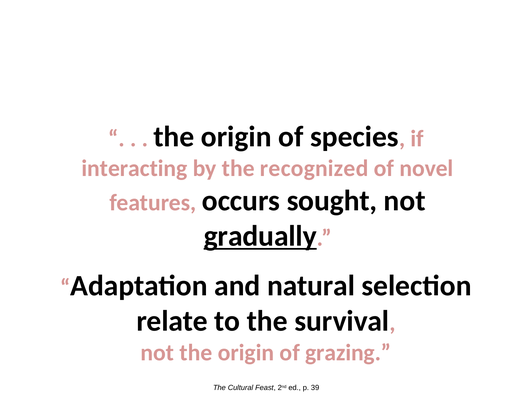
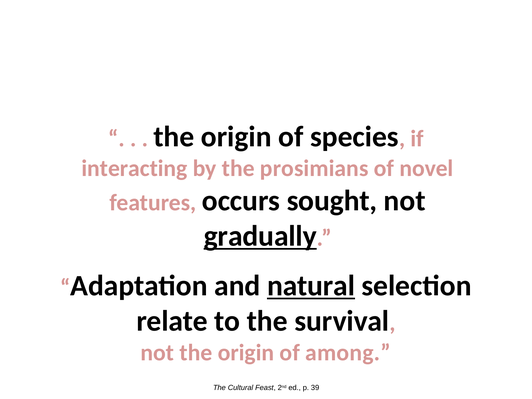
recognized: recognized -> prosimians
natural underline: none -> present
grazing: grazing -> among
